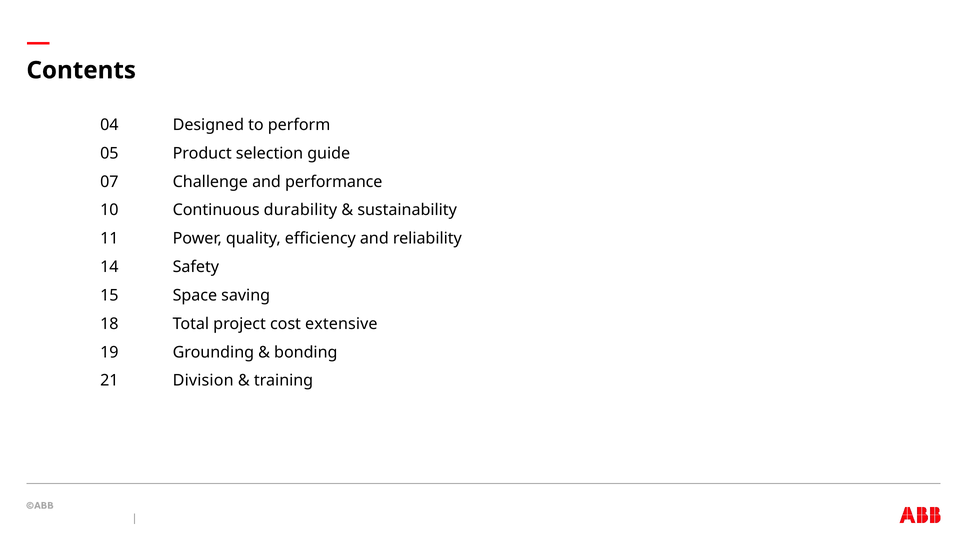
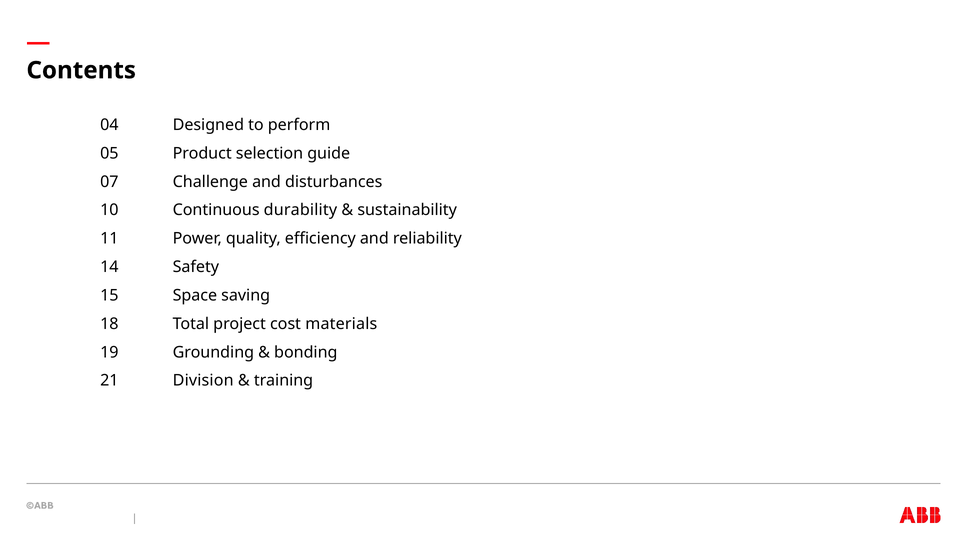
performance: performance -> disturbances
extensive: extensive -> materials
